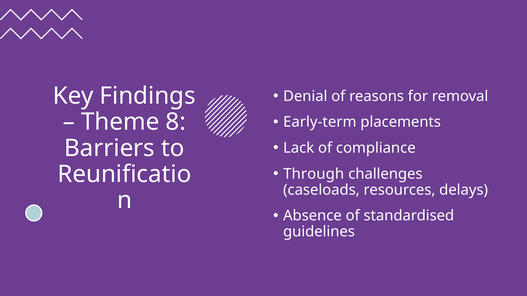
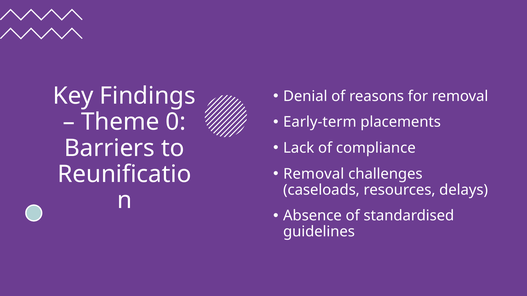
8: 8 -> 0
Through at (314, 174): Through -> Removal
